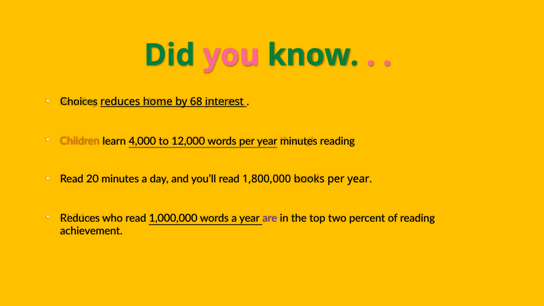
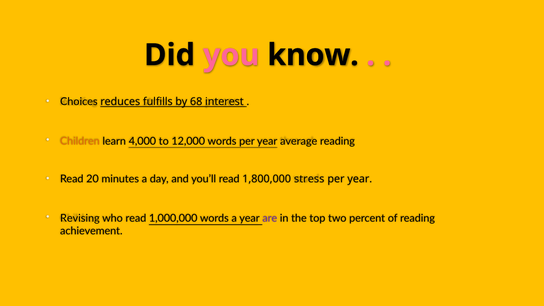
Did colour: green -> black
know colour: green -> black
home: home -> fulfills
year minutes: minutes -> average
books: books -> stress
Reduces at (80, 218): Reduces -> Revising
